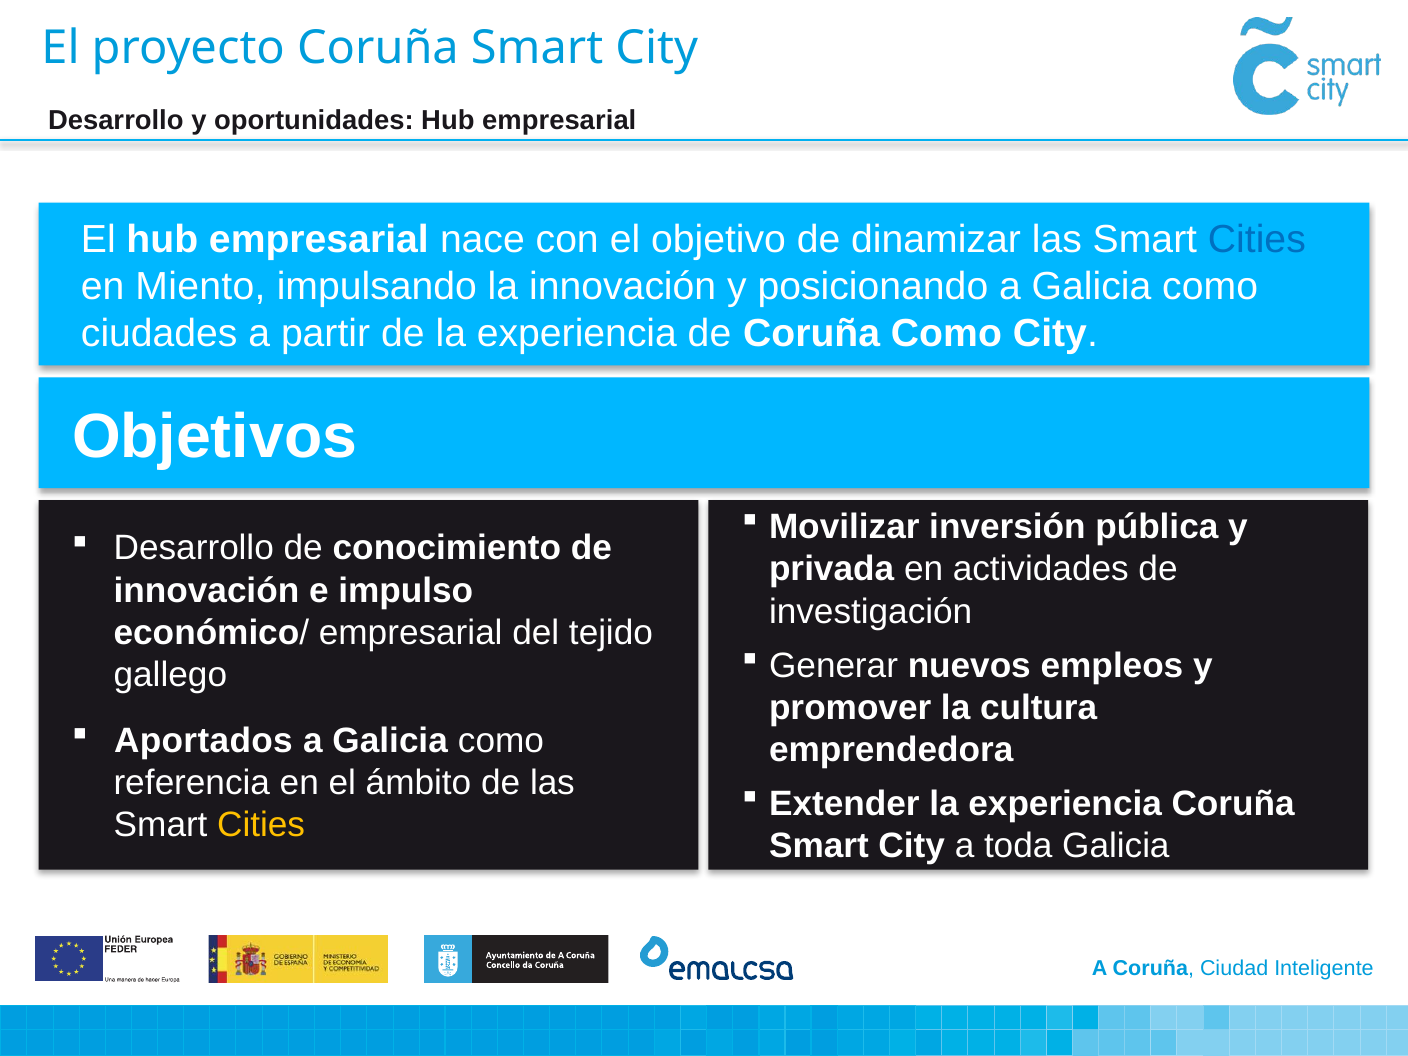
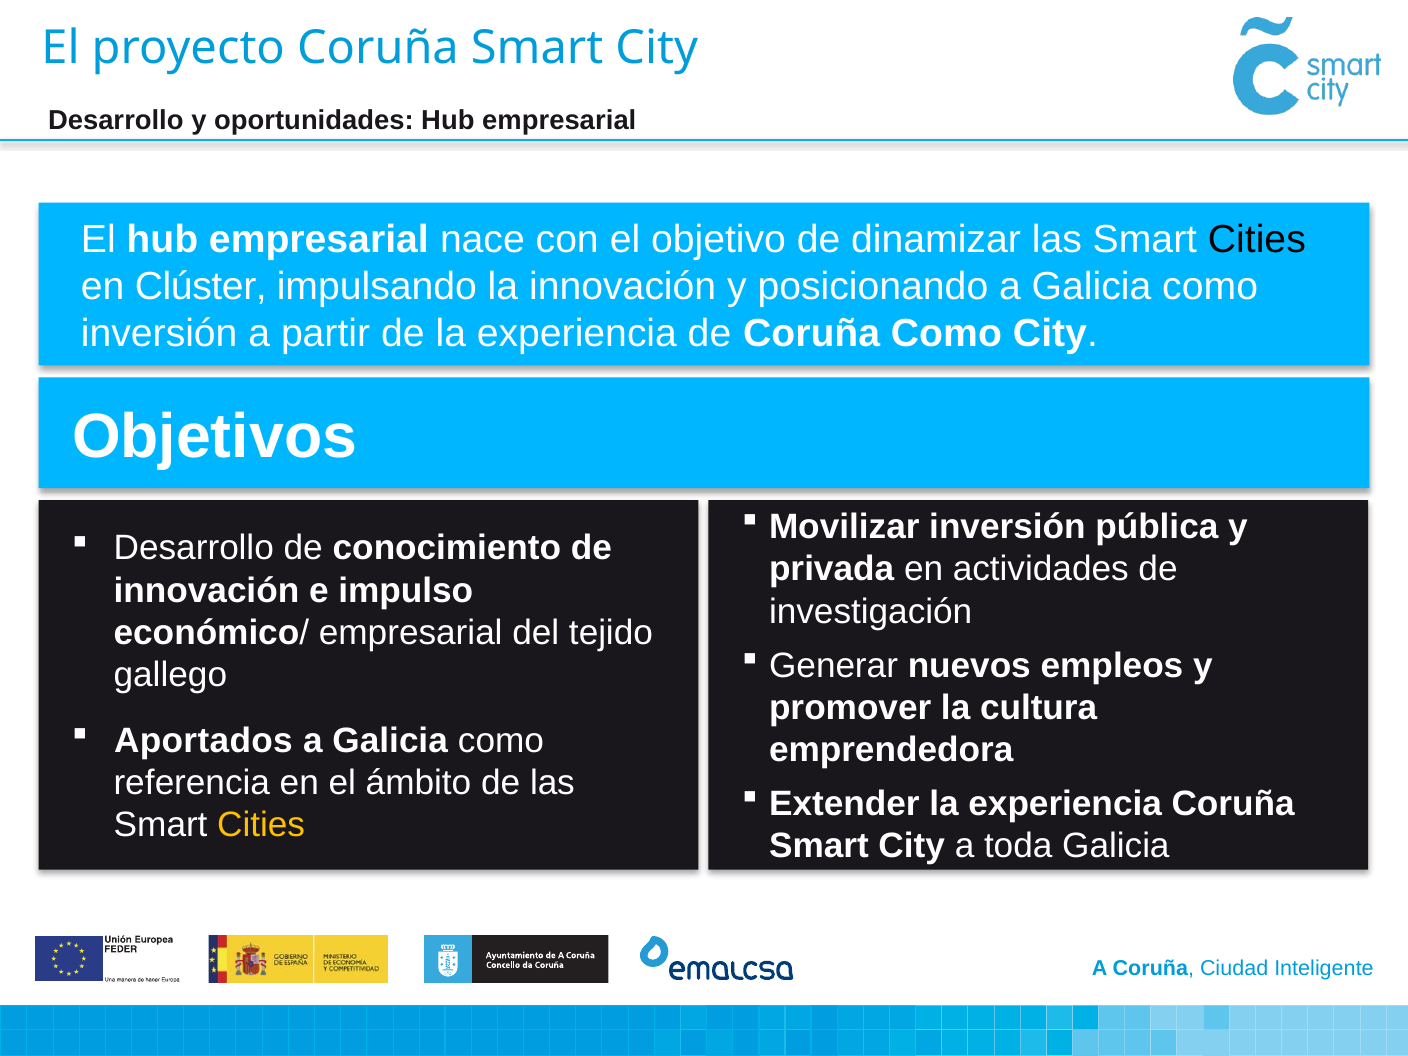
Cities at (1257, 240) colour: blue -> black
Miento: Miento -> Clúster
ciudades at (159, 334): ciudades -> inversión
